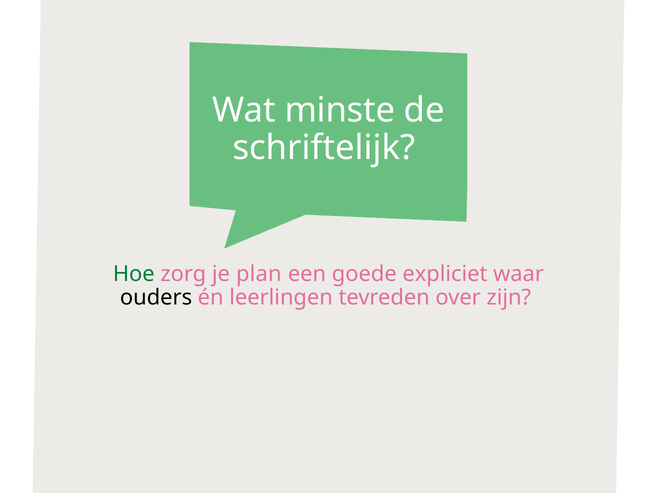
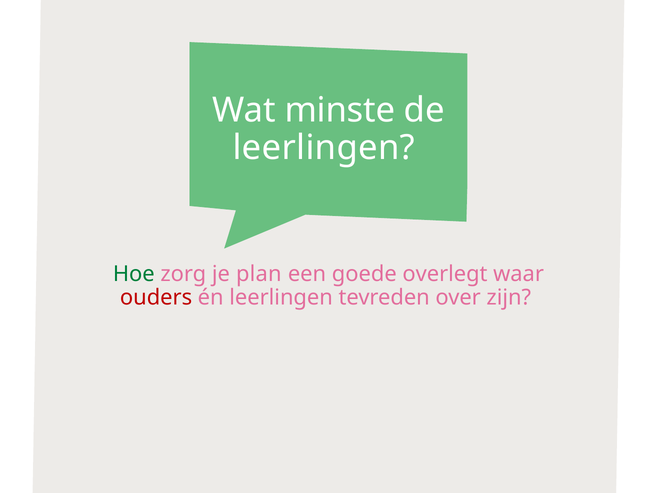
schriftelijk at (324, 148): schriftelijk -> leerlingen
expliciet: expliciet -> overlegt
ouders colour: black -> red
